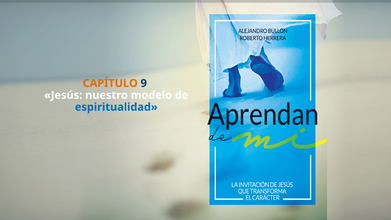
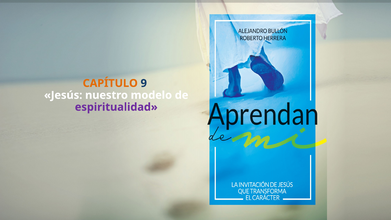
espiritualidad colour: blue -> purple
